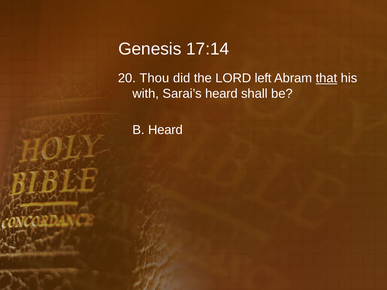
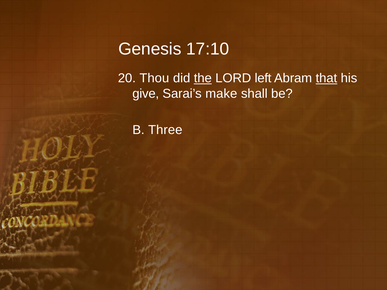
17:14: 17:14 -> 17:10
the underline: none -> present
with: with -> give
Sarai’s heard: heard -> make
B Heard: Heard -> Three
